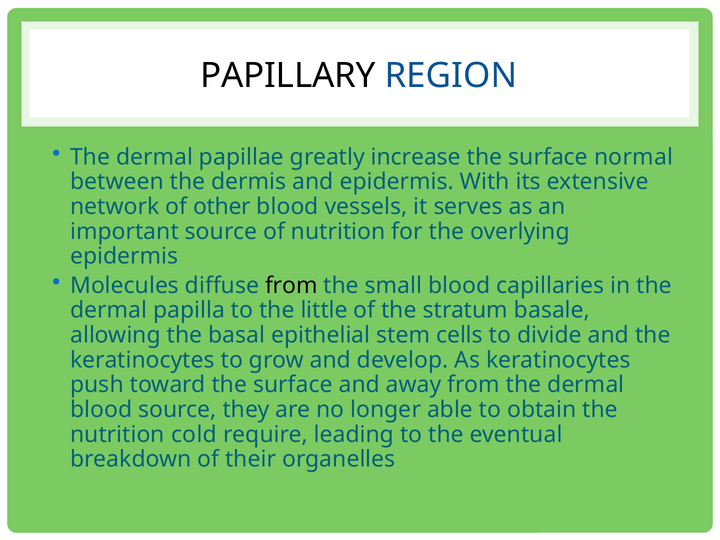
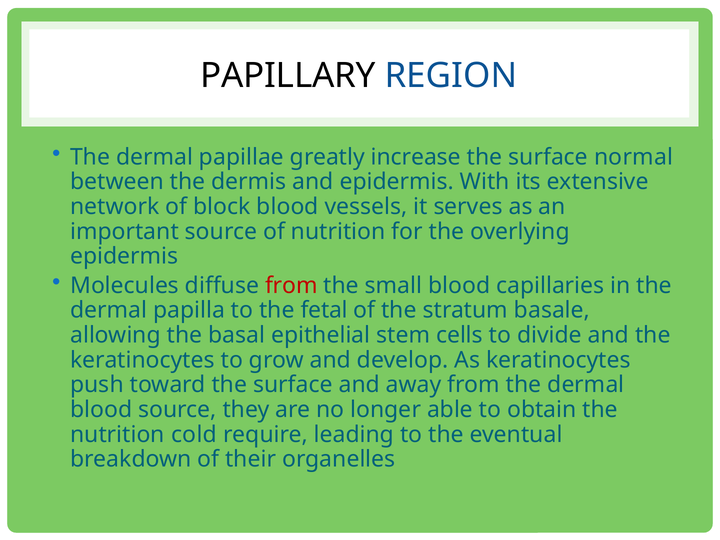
other: other -> block
from at (291, 285) colour: black -> red
little: little -> fetal
